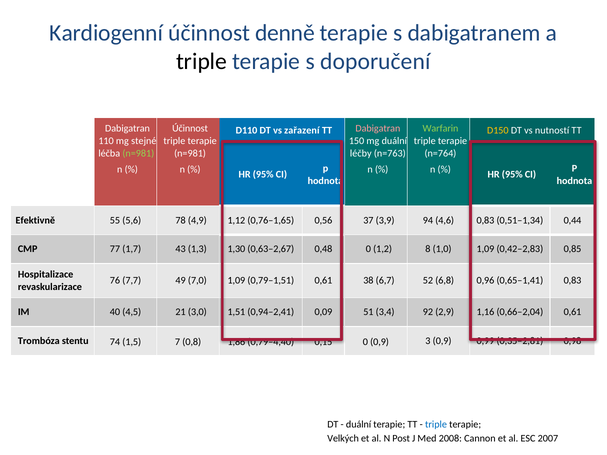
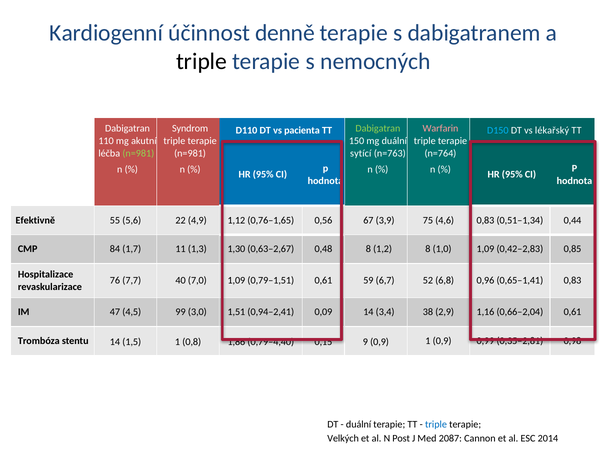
doporučení: doporučení -> nemocných
Účinnost at (190, 129): Účinnost -> Syndrom
Warfarin colour: light green -> pink
zařazení: zařazení -> pacienta
Dabigatran at (378, 129) colour: pink -> light green
D150 colour: yellow -> light blue
nutností: nutností -> lékařský
stejné: stejné -> akutní
léčby: léčby -> sytící
78: 78 -> 22
37: 37 -> 67
94: 94 -> 75
77: 77 -> 84
43: 43 -> 11
0 at (368, 249): 0 -> 8
49: 49 -> 40
38: 38 -> 59
40: 40 -> 47
21: 21 -> 99
51 at (368, 312): 51 -> 14
92: 92 -> 38
stentu 74: 74 -> 14
1,5 7: 7 -> 1
0 at (365, 342): 0 -> 9
0,9 3: 3 -> 1
2008: 2008 -> 2087
2007: 2007 -> 2014
